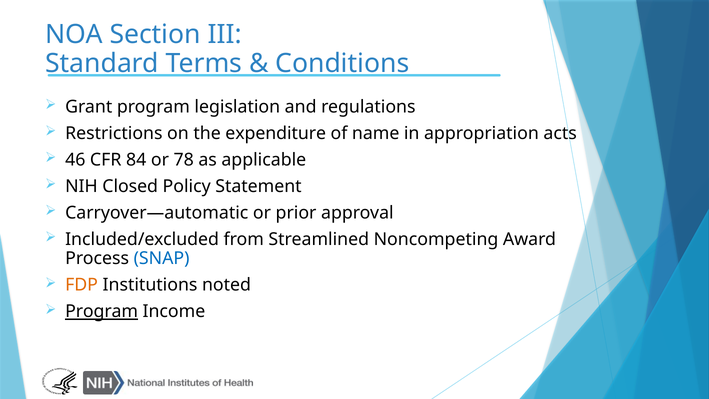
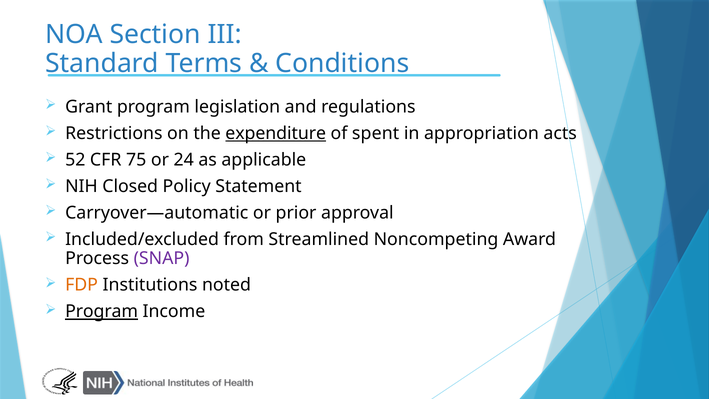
expenditure underline: none -> present
name: name -> spent
46: 46 -> 52
84: 84 -> 75
78: 78 -> 24
SNAP colour: blue -> purple
